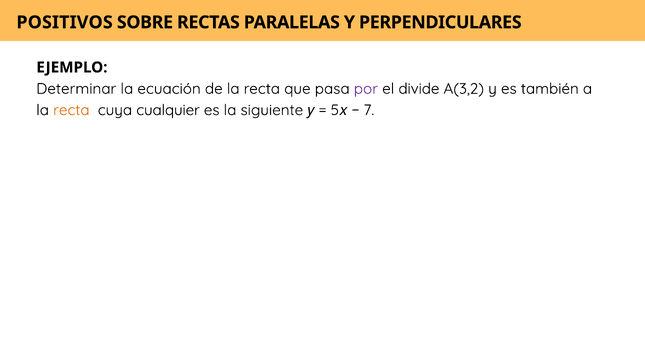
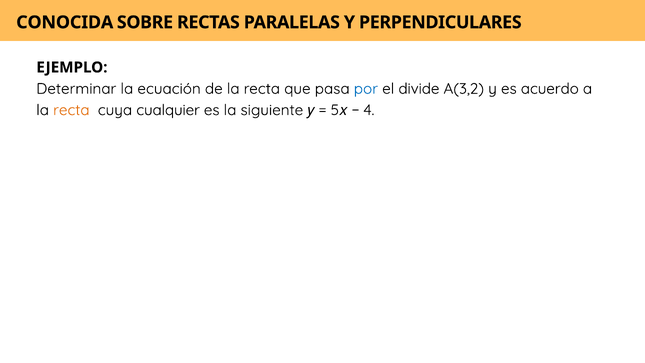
POSITIVOS: POSITIVOS -> CONOCIDA
por colour: purple -> blue
también: también -> acuerdo
7: 7 -> 4
